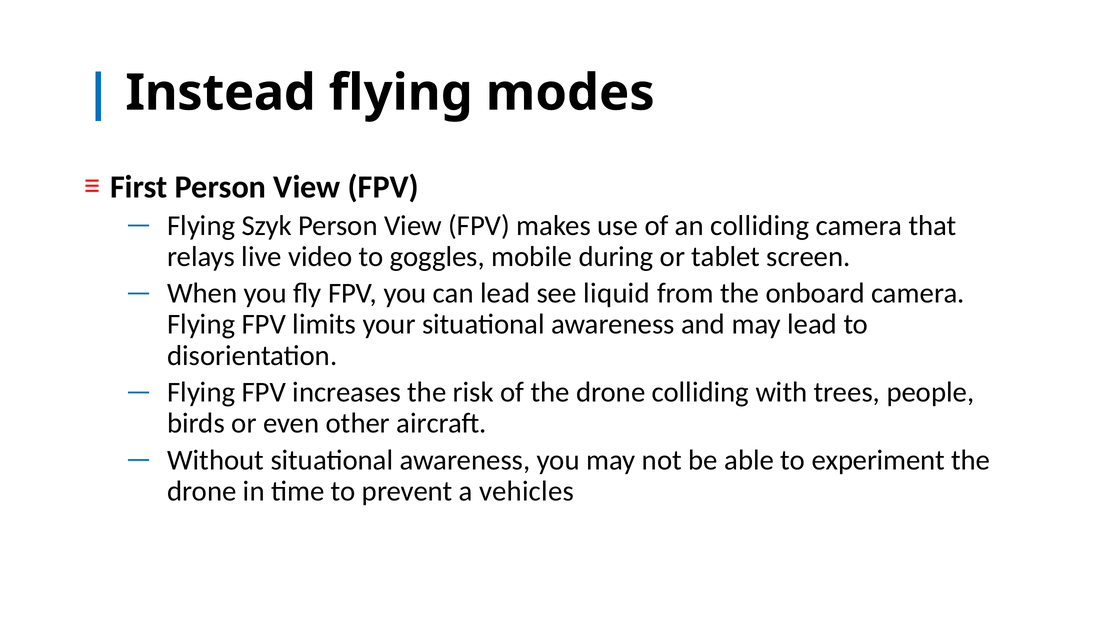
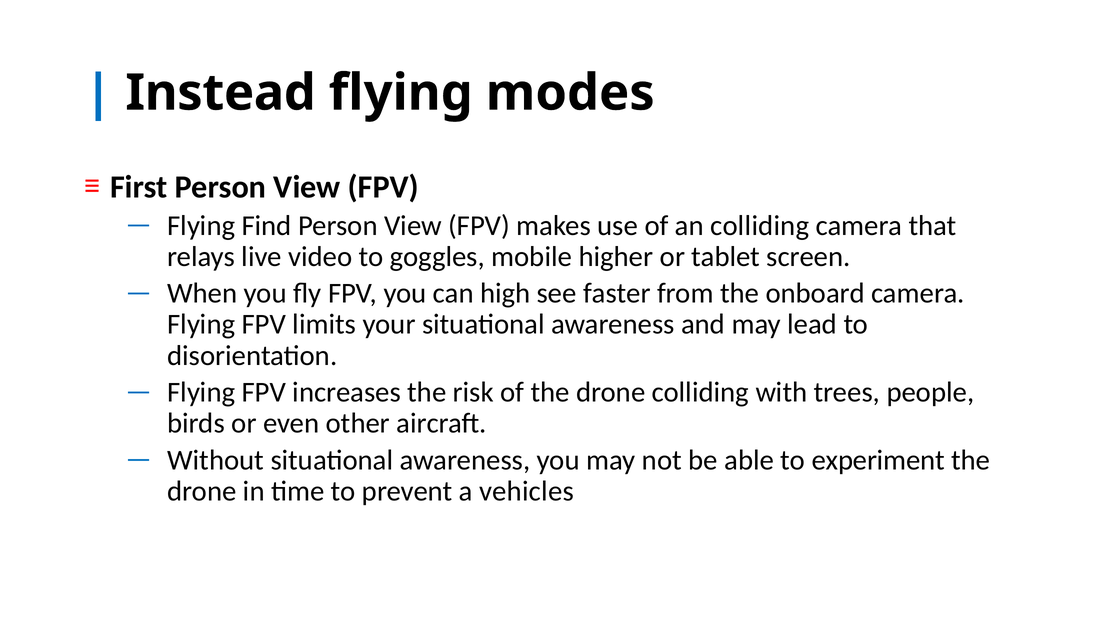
Szyk: Szyk -> Find
during: during -> higher
can lead: lead -> high
liquid: liquid -> faster
